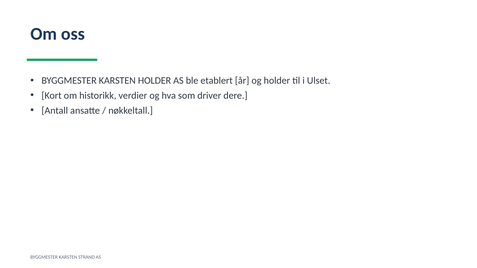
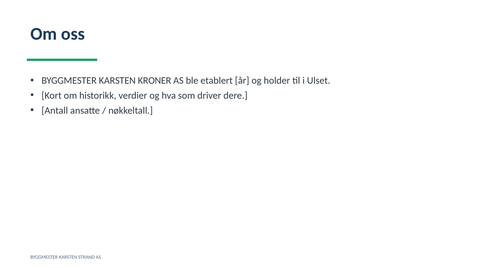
KARSTEN HOLDER: HOLDER -> KRONER
